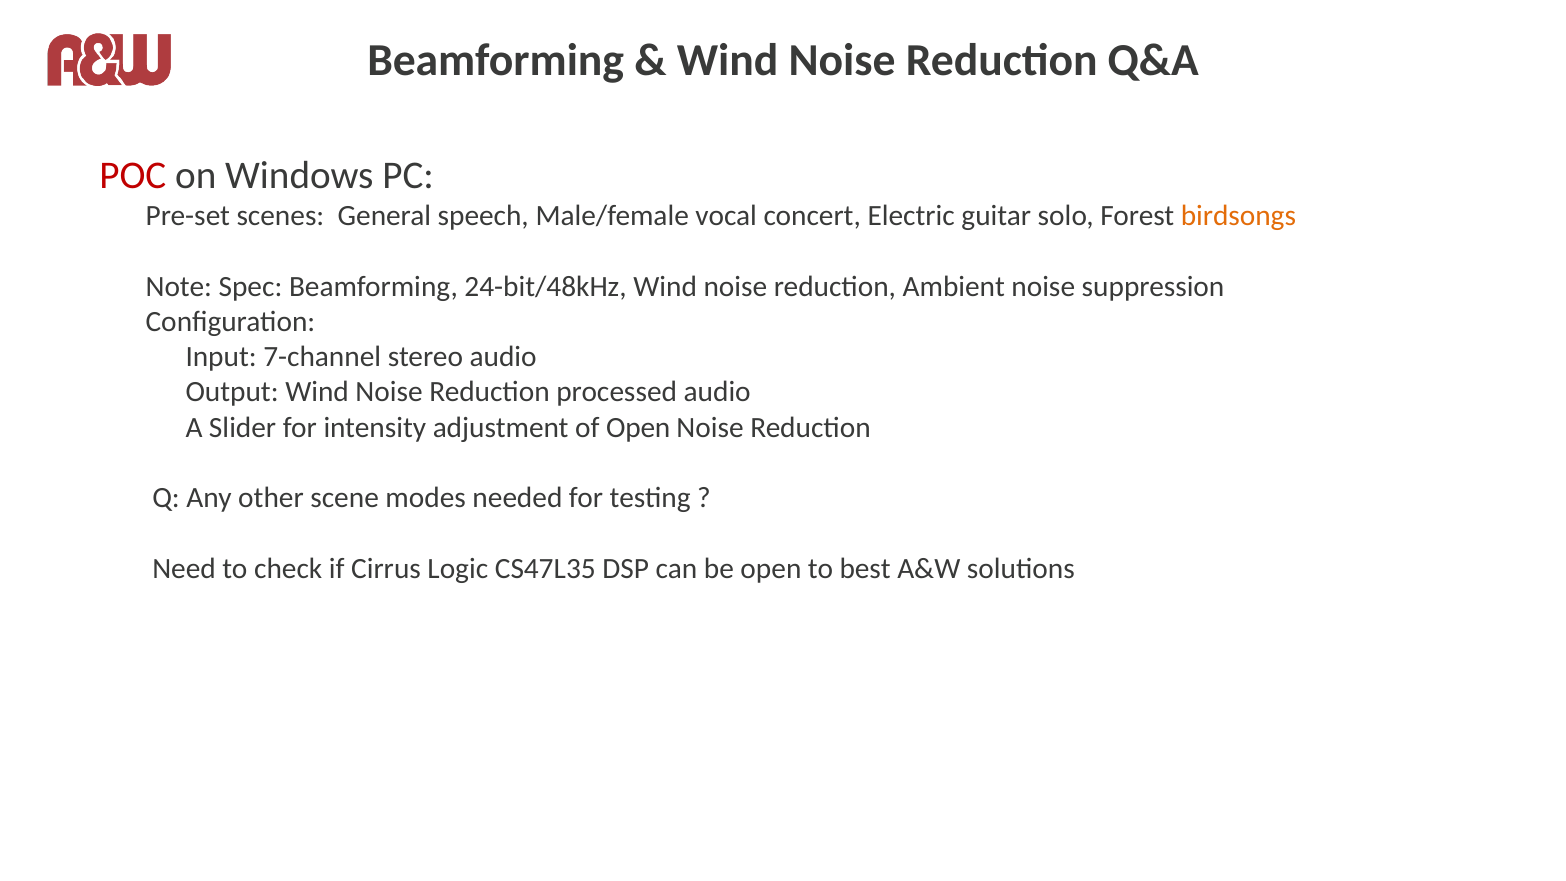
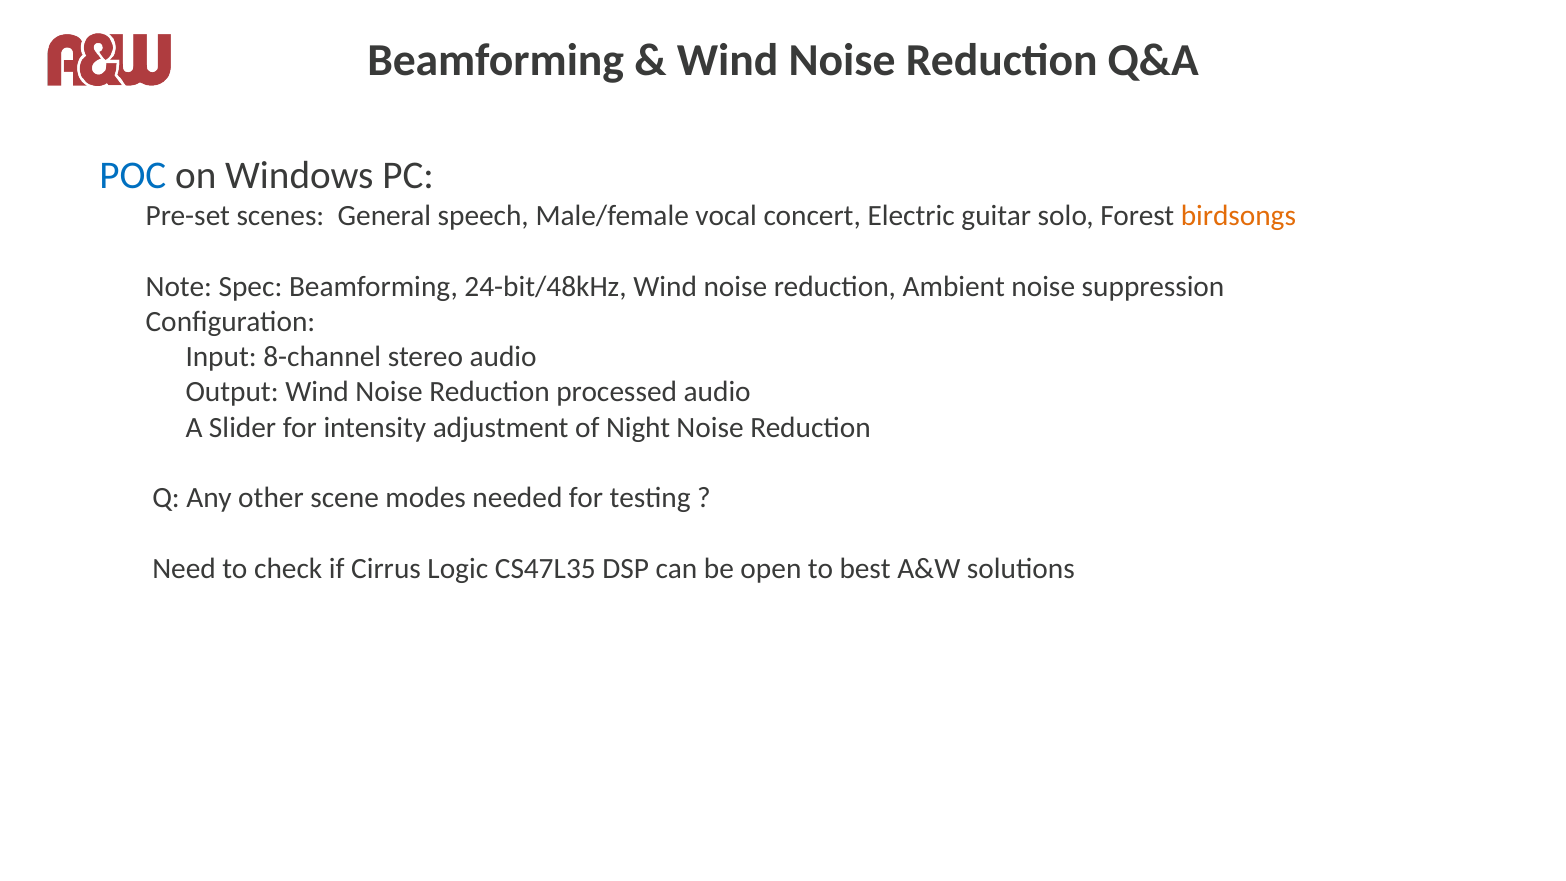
POC colour: red -> blue
7-channel: 7-channel -> 8-channel
of Open: Open -> Night
